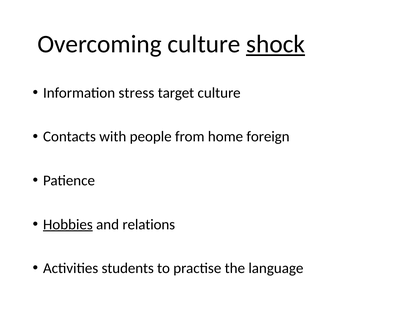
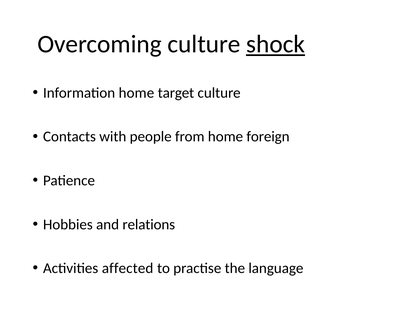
Information stress: stress -> home
Hobbies underline: present -> none
students: students -> affected
